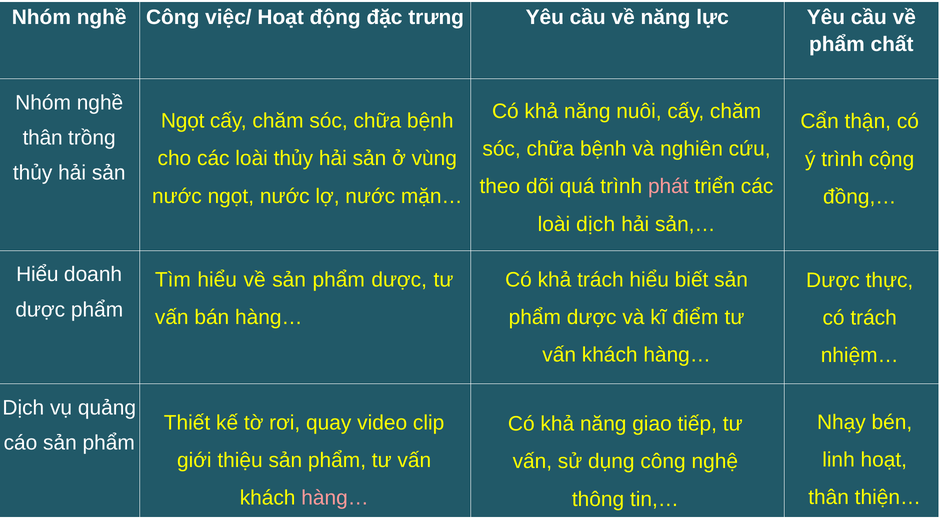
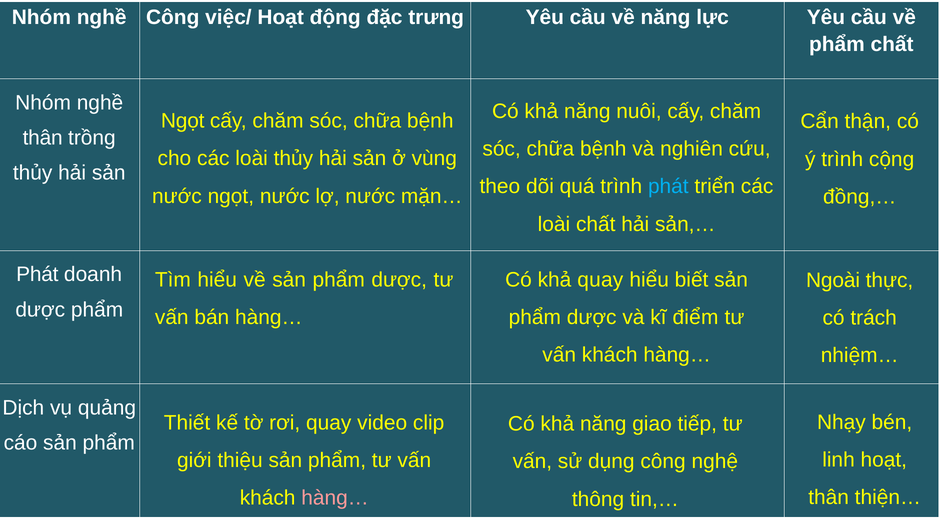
phát at (668, 186) colour: pink -> light blue
loài dịch: dịch -> chất
Hiểu at (37, 274): Hiểu -> Phát
khả trách: trách -> quay
Dược at (833, 280): Dược -> Ngoài
